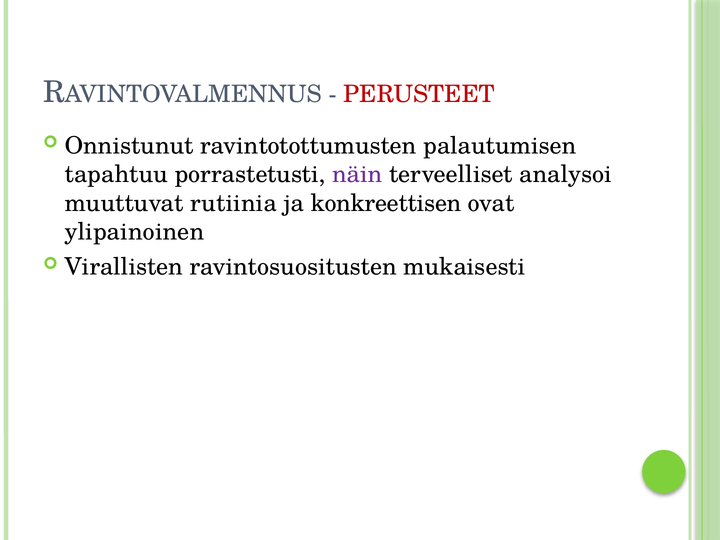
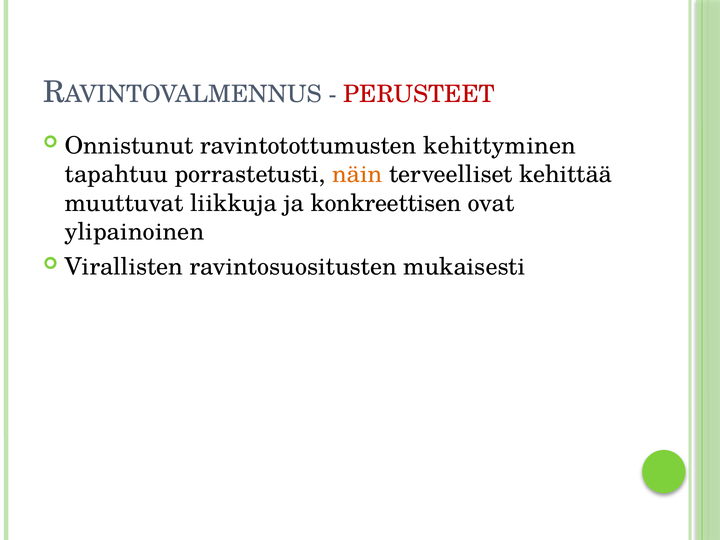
palautumisen: palautumisen -> kehittyminen
näin colour: purple -> orange
analysoi: analysoi -> kehittää
rutiinia: rutiinia -> liikkuja
